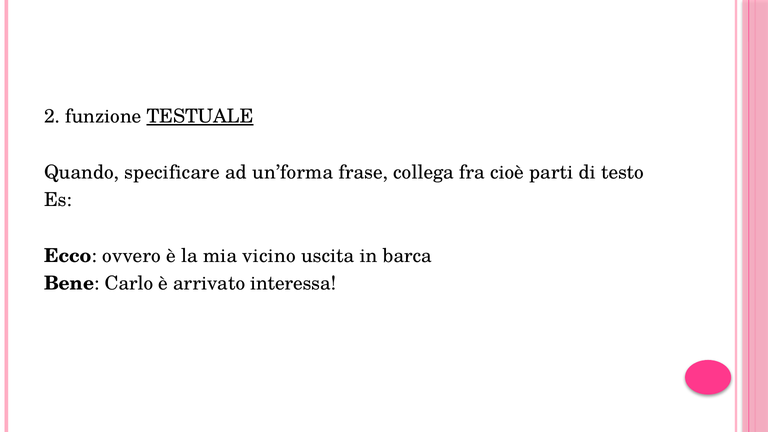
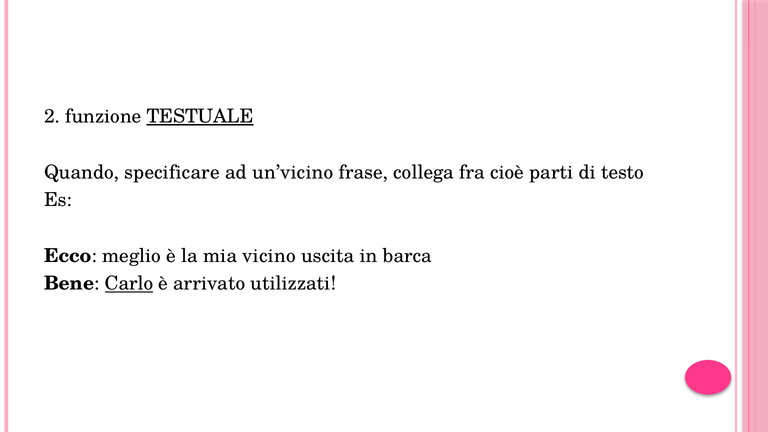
un’forma: un’forma -> un’vicino
ovvero: ovvero -> meglio
Carlo underline: none -> present
interessa: interessa -> utilizzati
